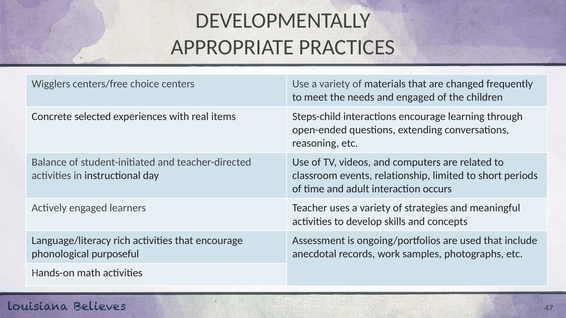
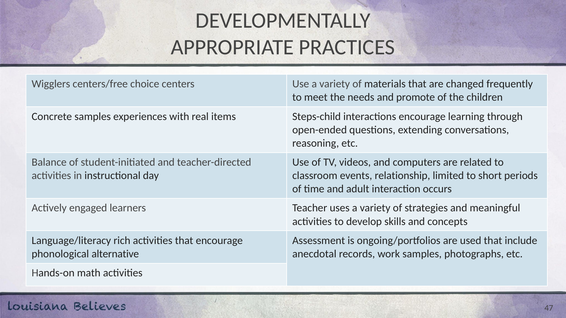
and engaged: engaged -> promote
Concrete selected: selected -> samples
purposeful: purposeful -> alternative
